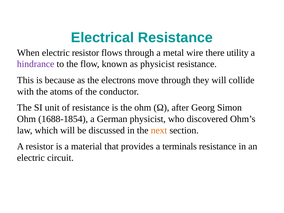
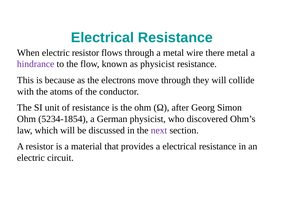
there utility: utility -> metal
1688-1854: 1688-1854 -> 5234-1854
next colour: orange -> purple
a terminals: terminals -> electrical
